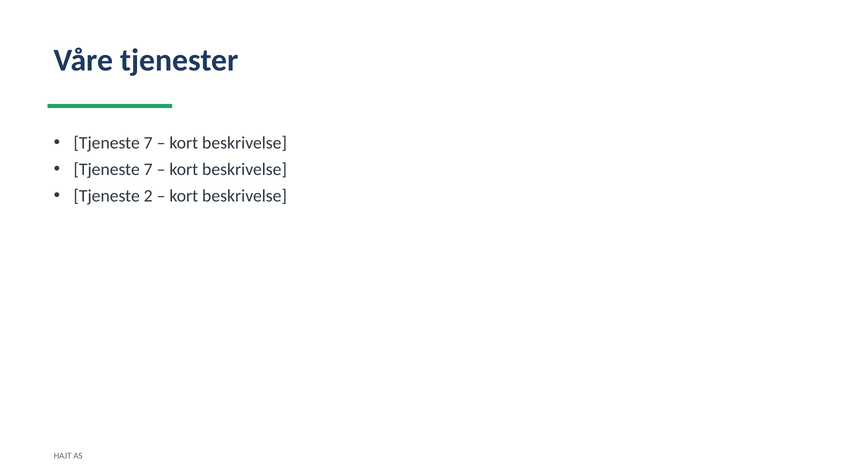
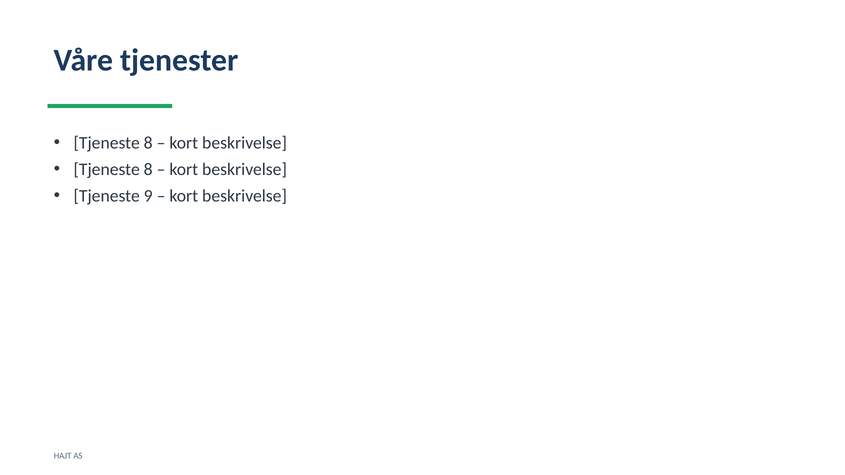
7 at (148, 143): 7 -> 8
7 at (148, 170): 7 -> 8
2: 2 -> 9
